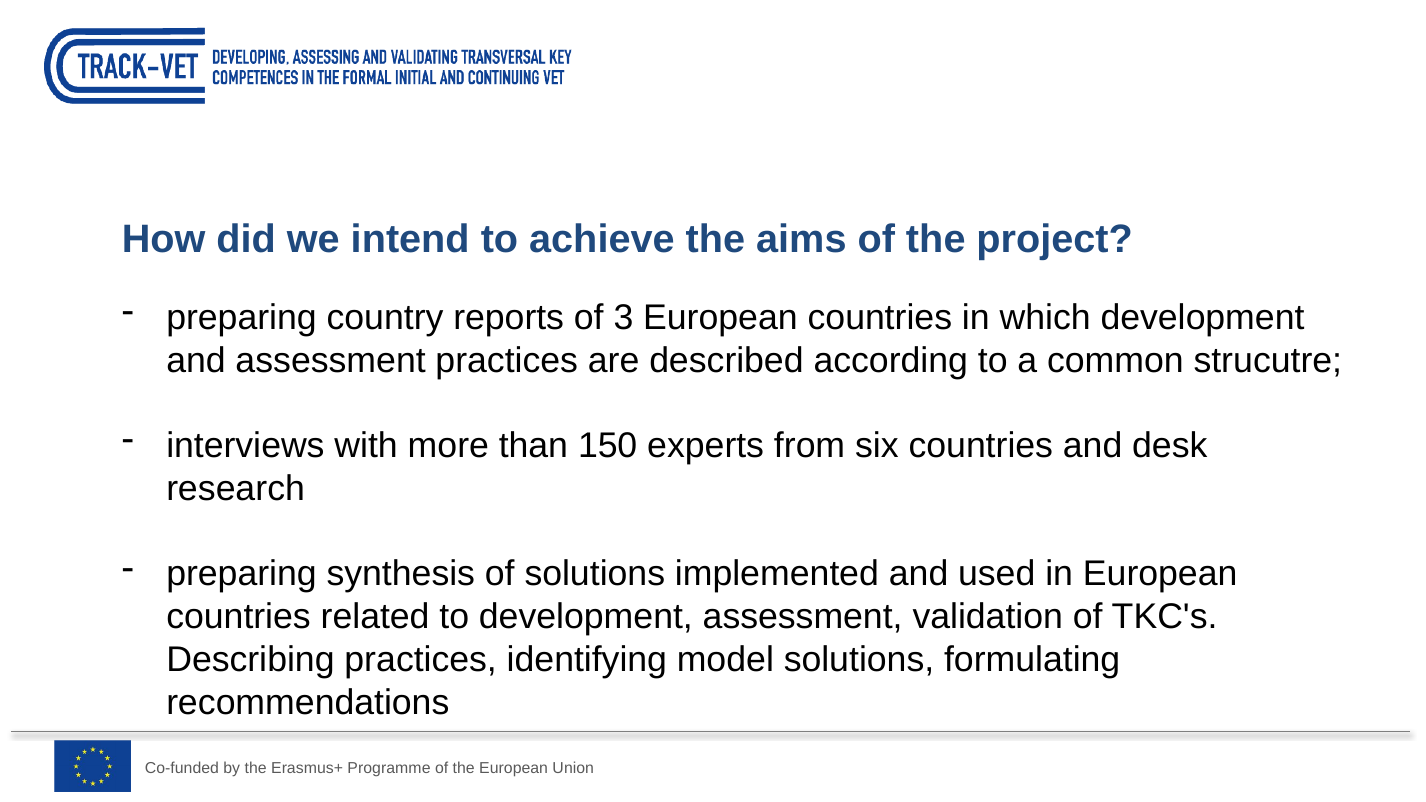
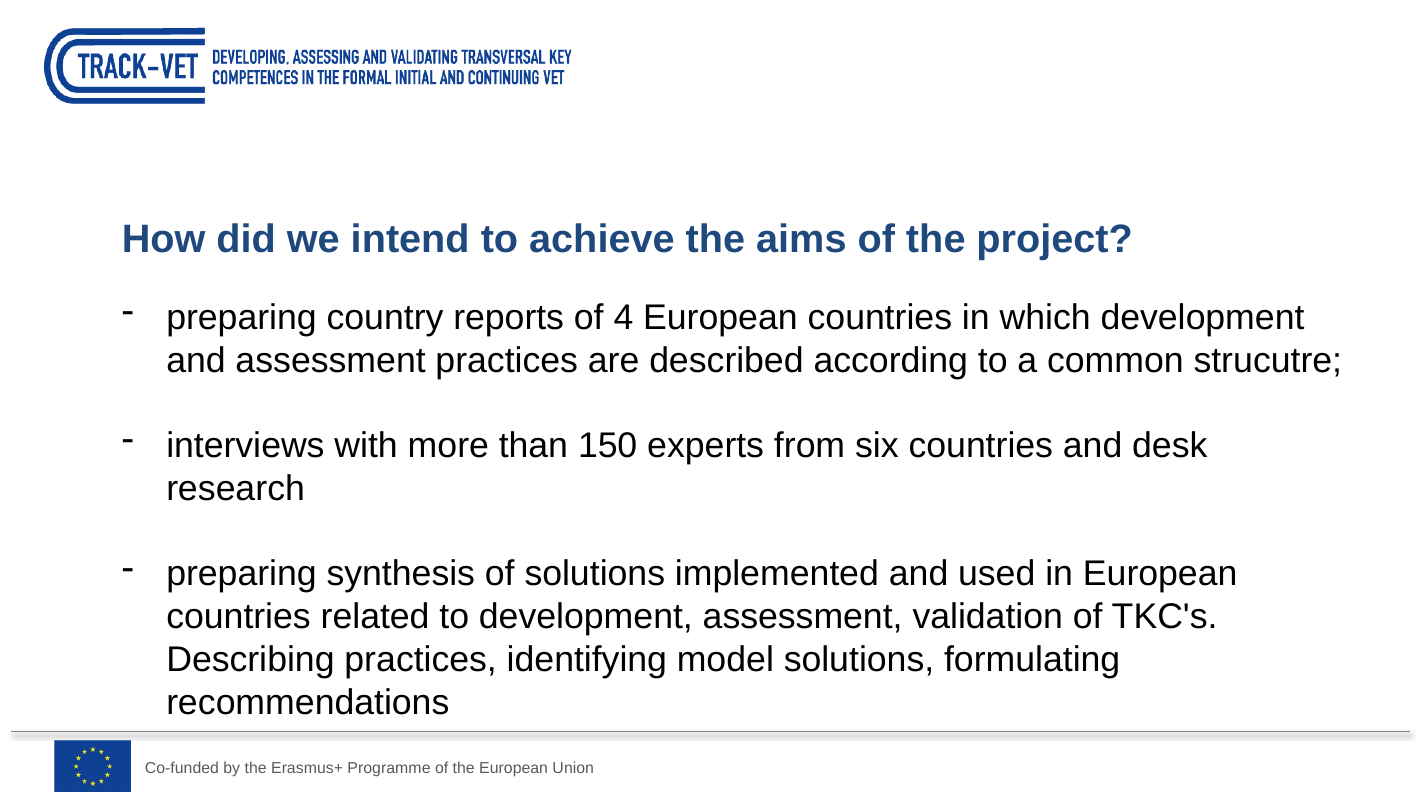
3: 3 -> 4
